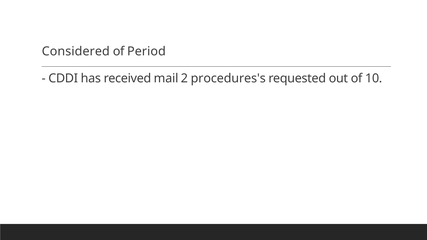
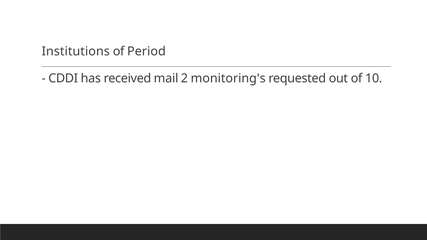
Considered: Considered -> Institutions
procedures's: procedures's -> monitoring's
